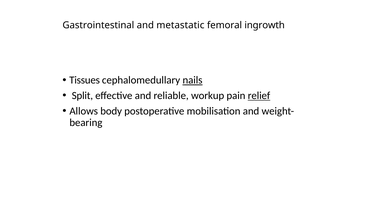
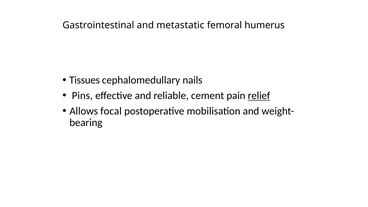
ingrowth: ingrowth -> humerus
nails underline: present -> none
Split: Split -> Pins
workup: workup -> cement
body: body -> focal
